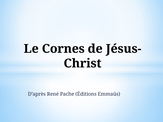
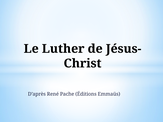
Cornes: Cornes -> Luther
